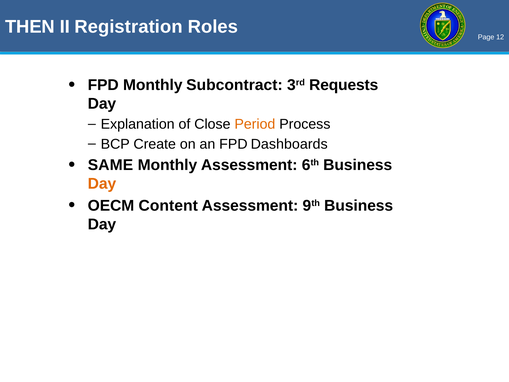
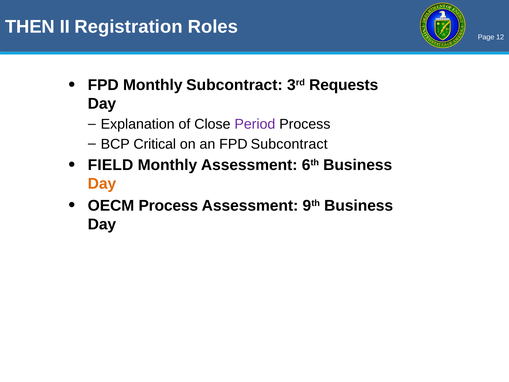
Period colour: orange -> purple
Create: Create -> Critical
FPD Dashboards: Dashboards -> Subcontract
SAME: SAME -> FIELD
OECM Content: Content -> Process
